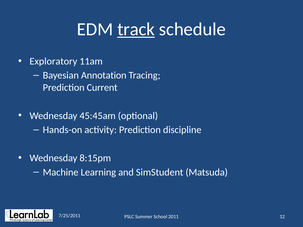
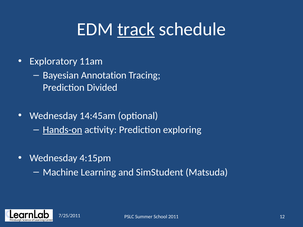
Current: Current -> Divided
45:45am: 45:45am -> 14:45am
Hands-on underline: none -> present
discipline: discipline -> exploring
8:15pm: 8:15pm -> 4:15pm
